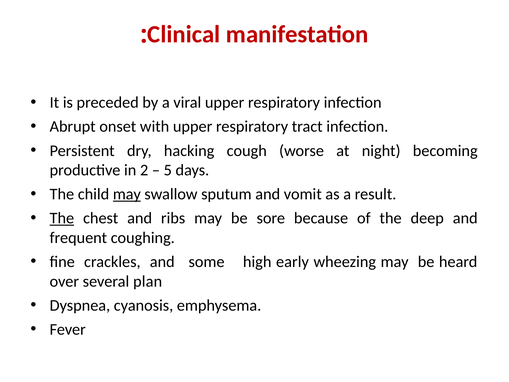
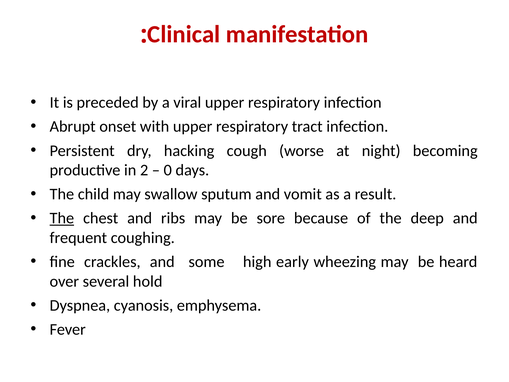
5: 5 -> 0
may at (127, 194) underline: present -> none
plan: plan -> hold
